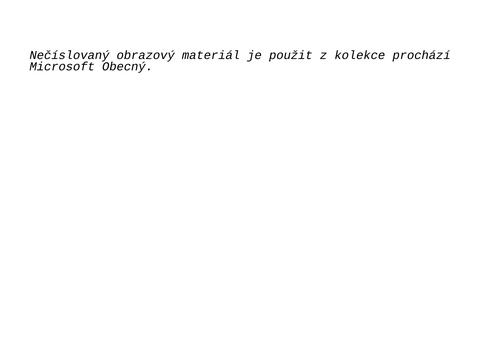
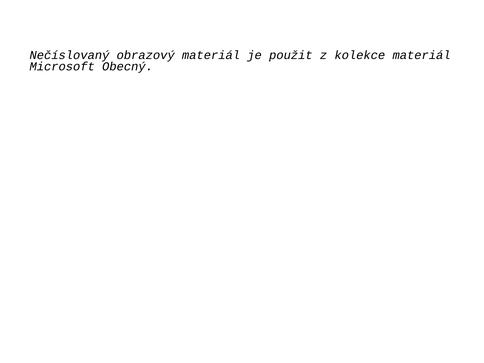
kolekce prochází: prochází -> materiál
